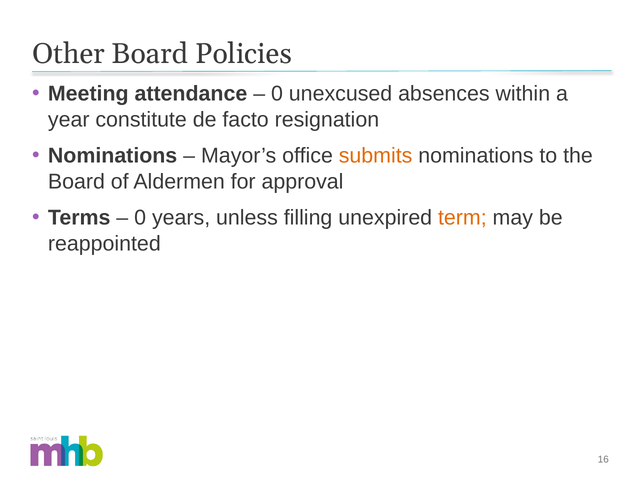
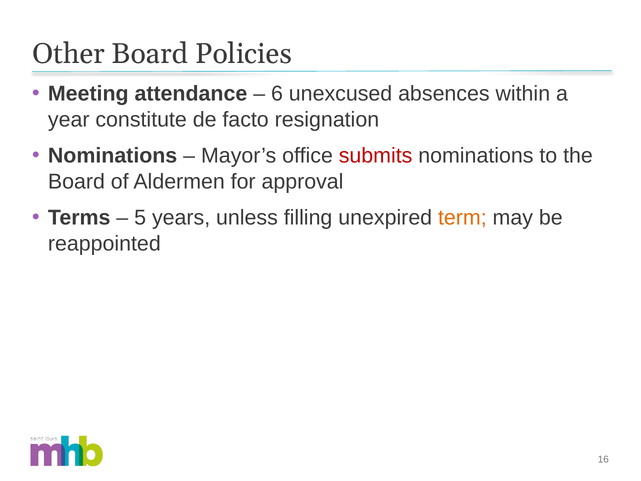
0 at (277, 94): 0 -> 6
submits colour: orange -> red
0 at (140, 218): 0 -> 5
